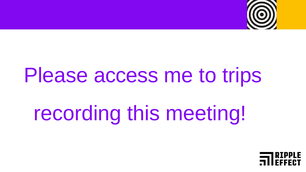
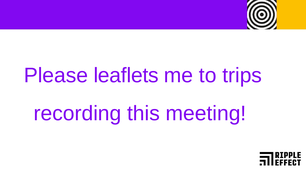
access: access -> leaflets
